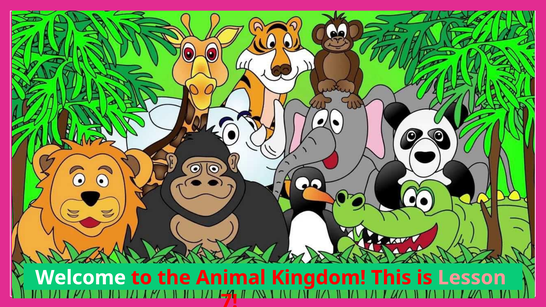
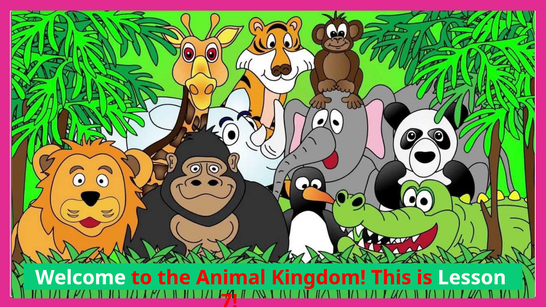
Lesson colour: pink -> white
